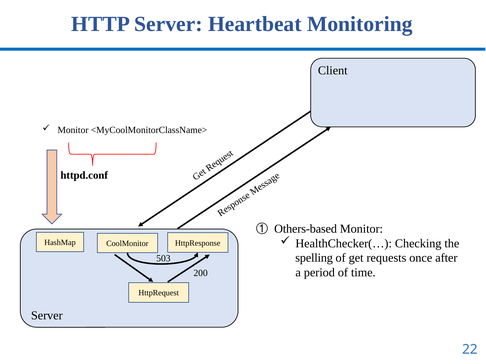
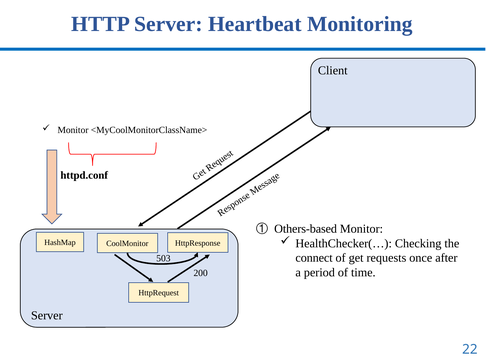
spelling: spelling -> connect
